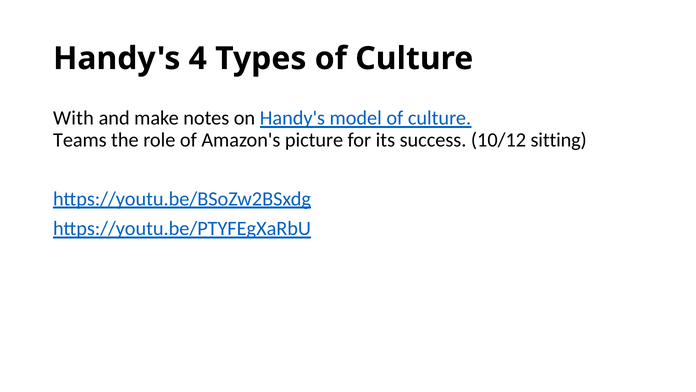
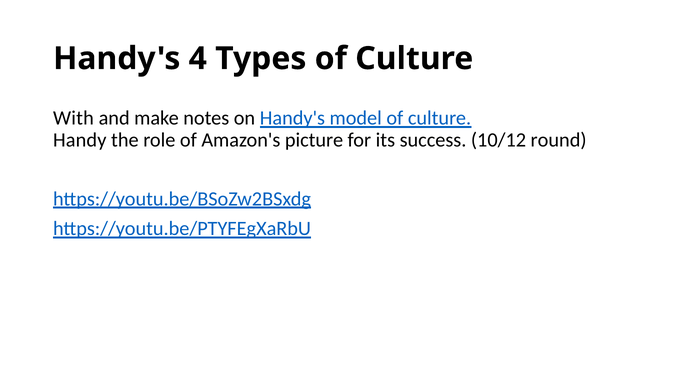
Teams: Teams -> Handy
sitting: sitting -> round
